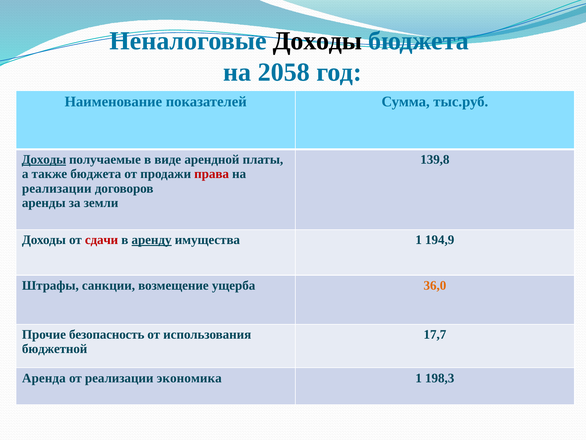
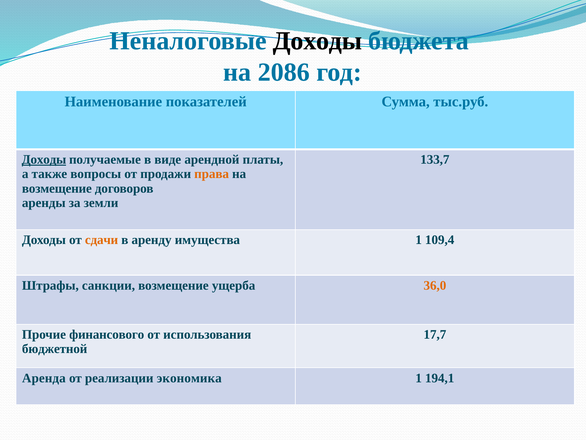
2058: 2058 -> 2086
139,8: 139,8 -> 133,7
также бюджета: бюджета -> вопросы
права colour: red -> orange
реализации at (57, 188): реализации -> возмещение
сдачи colour: red -> orange
аренду underline: present -> none
194,9: 194,9 -> 109,4
безопасность: безопасность -> финансового
198,3: 198,3 -> 194,1
